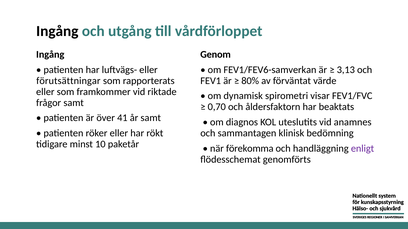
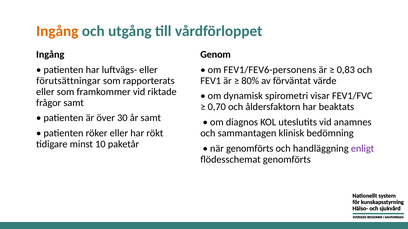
Ingång at (57, 31) colour: black -> orange
FEV1/FEV6-samverkan: FEV1/FEV6-samverkan -> FEV1/FEV6-personens
3,13: 3,13 -> 0,83
41: 41 -> 30
när förekomma: förekomma -> genomförts
